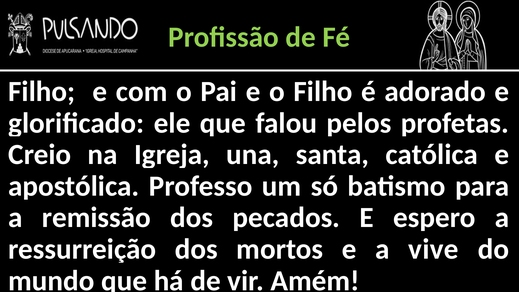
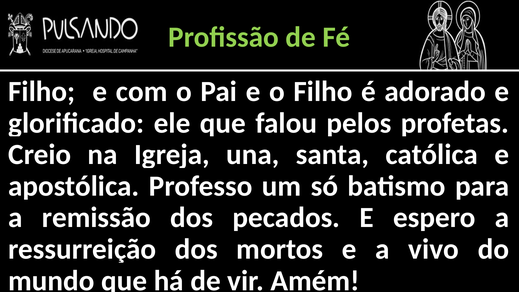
vive: vive -> vivo
